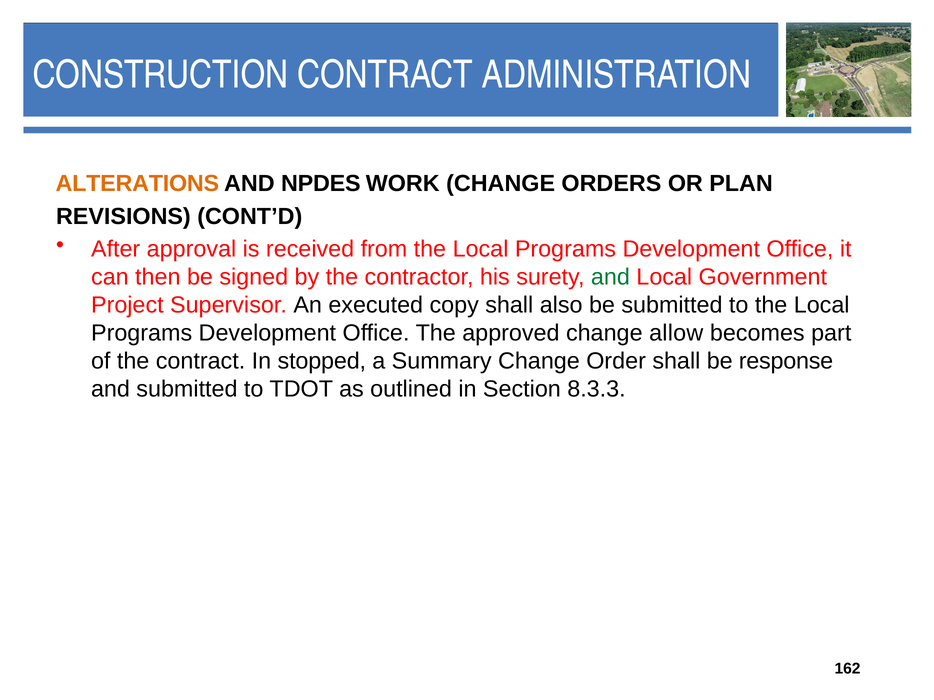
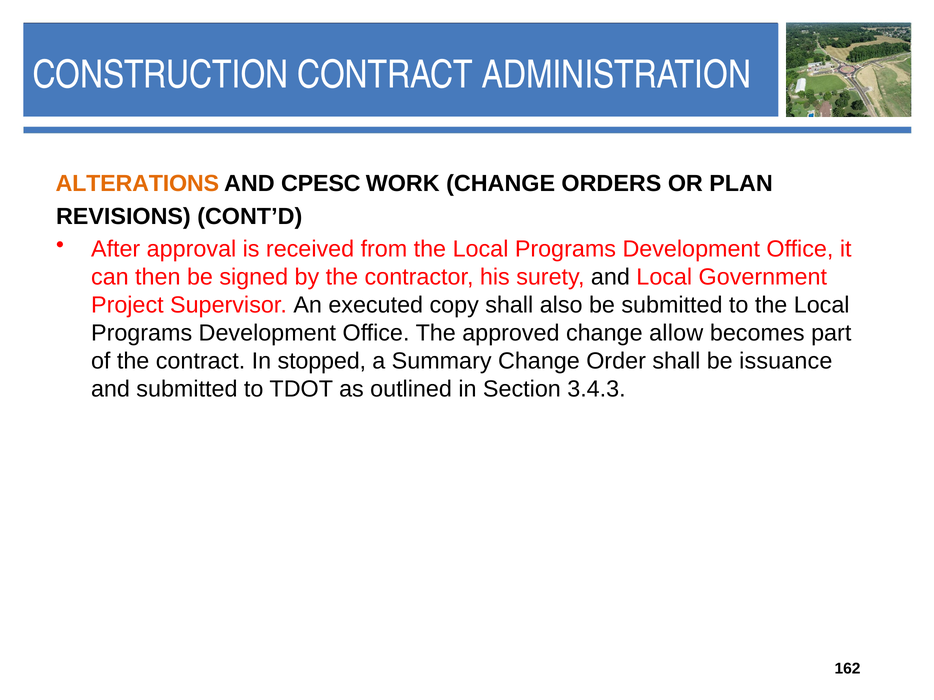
NPDES: NPDES -> CPESC
and at (610, 277) colour: green -> black
response: response -> issuance
8.3.3: 8.3.3 -> 3.4.3
